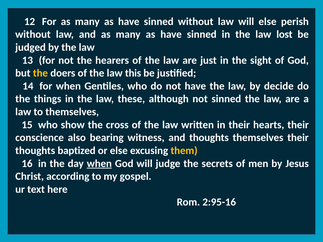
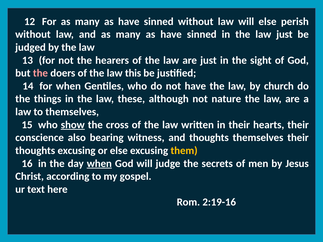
law lost: lost -> just
the at (40, 73) colour: yellow -> pink
decide: decide -> church
not sinned: sinned -> nature
show underline: none -> present
thoughts baptized: baptized -> excusing
2:95-16: 2:95-16 -> 2:19-16
